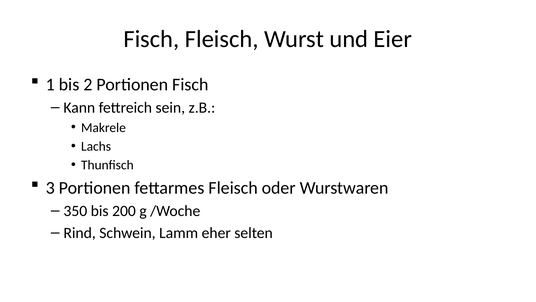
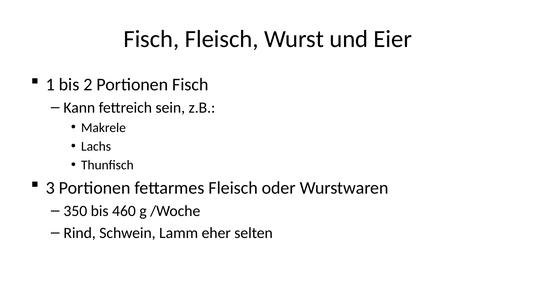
200: 200 -> 460
